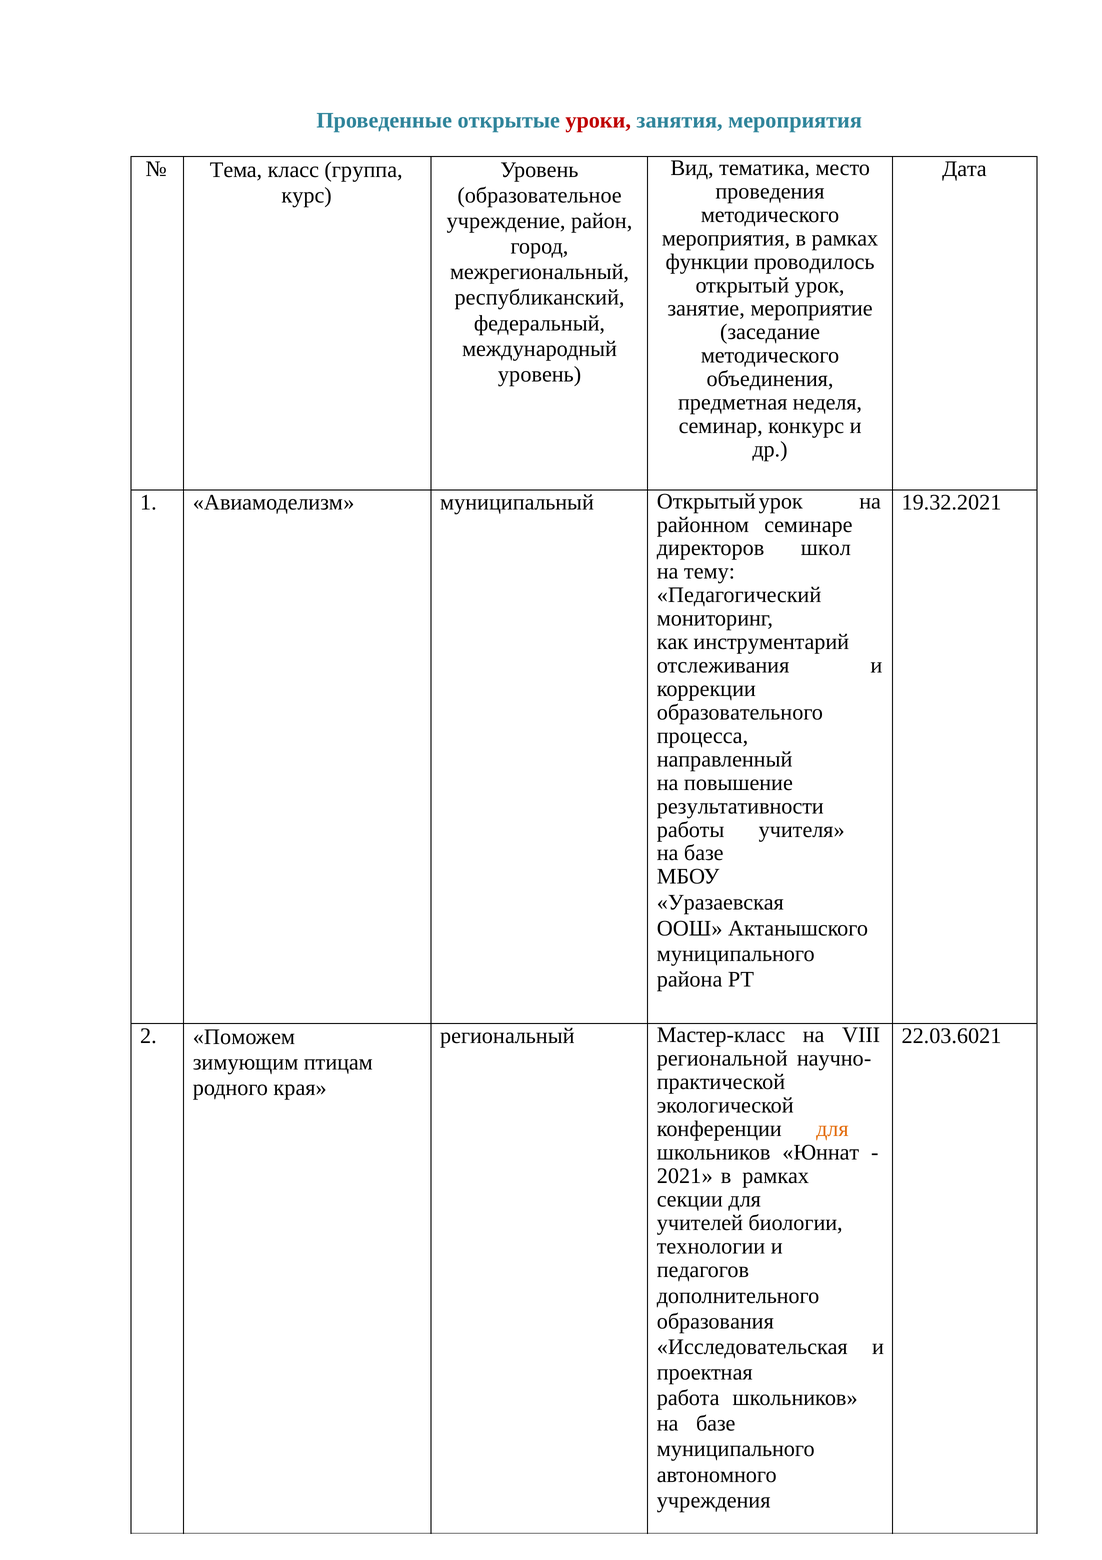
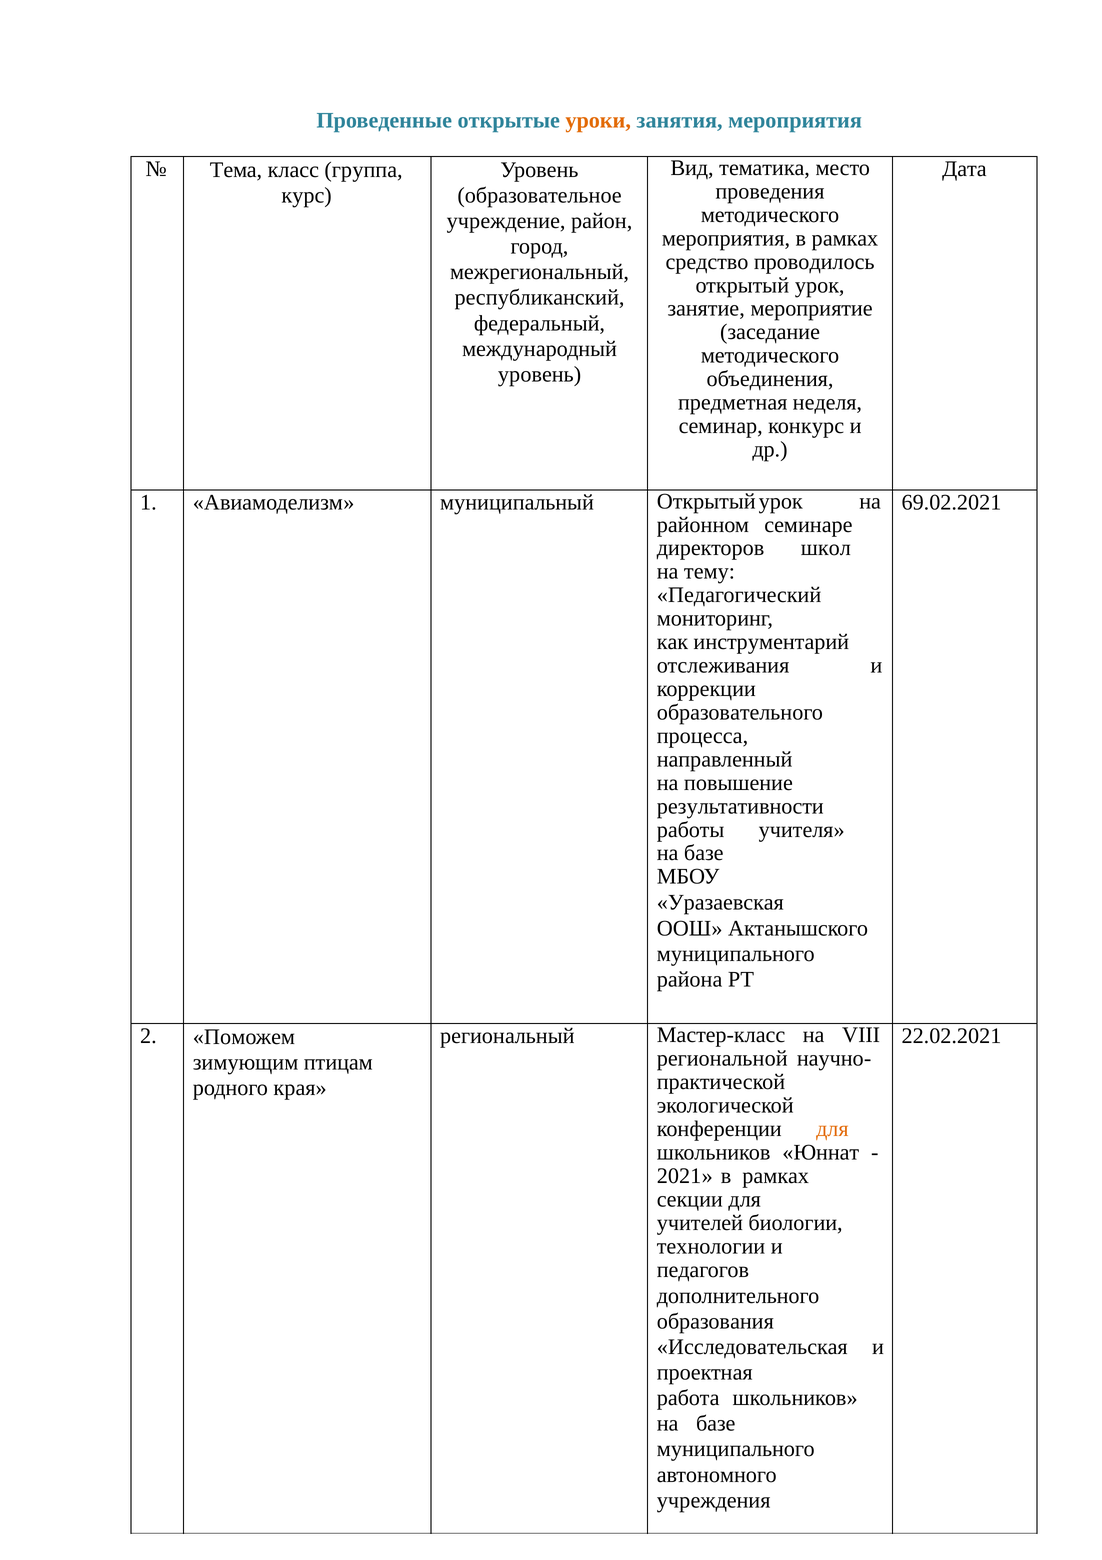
уроки colour: red -> orange
функции: функции -> средство
19.32.2021: 19.32.2021 -> 69.02.2021
22.03.6021: 22.03.6021 -> 22.02.2021
